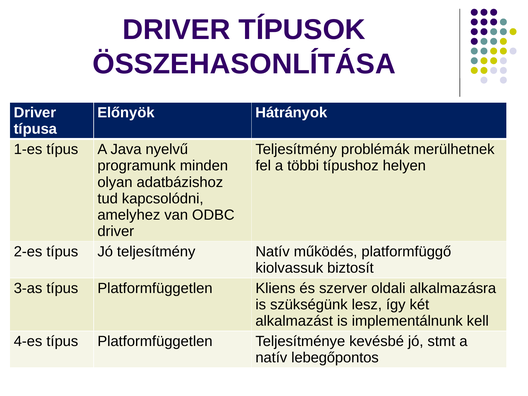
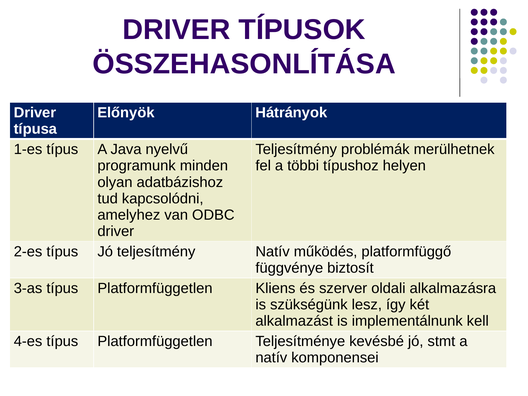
kiolvassuk: kiolvassuk -> függvénye
lebegőpontos: lebegőpontos -> komponensei
